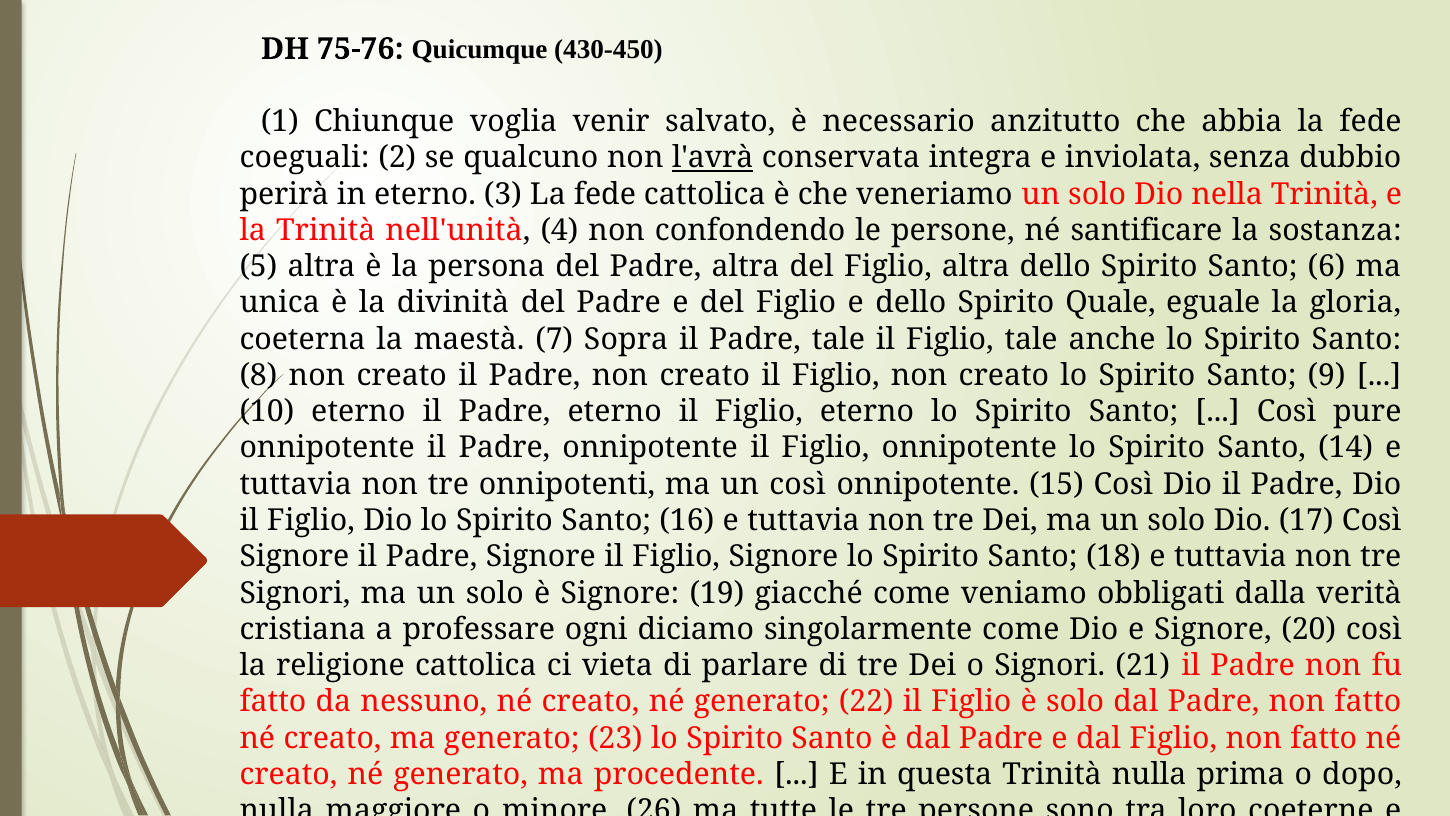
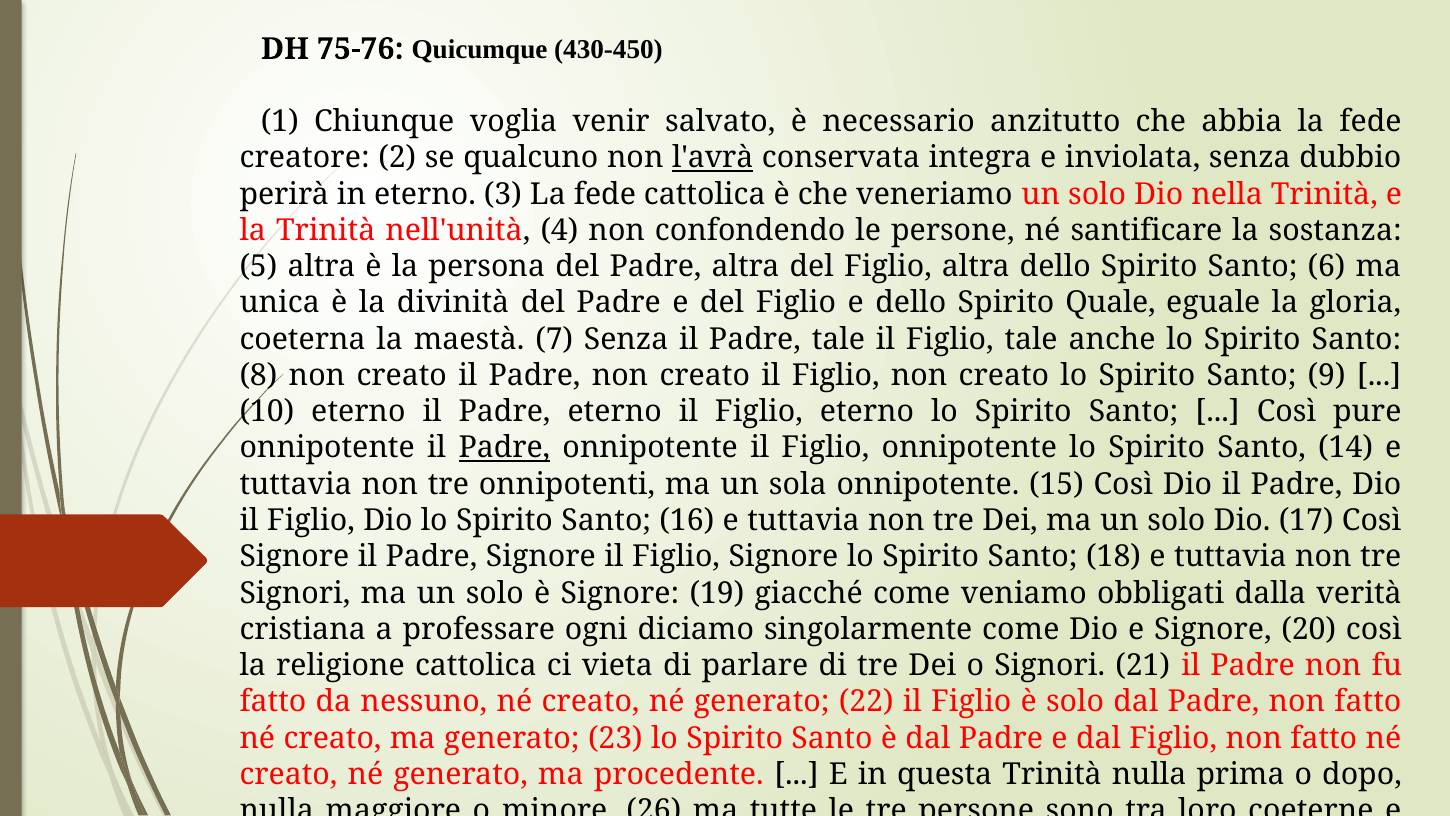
coeguali at (305, 158): coeguali -> creatore
7 Sopra: Sopra -> Senza
Padre at (504, 448) underline: none -> present
un così: così -> sola
